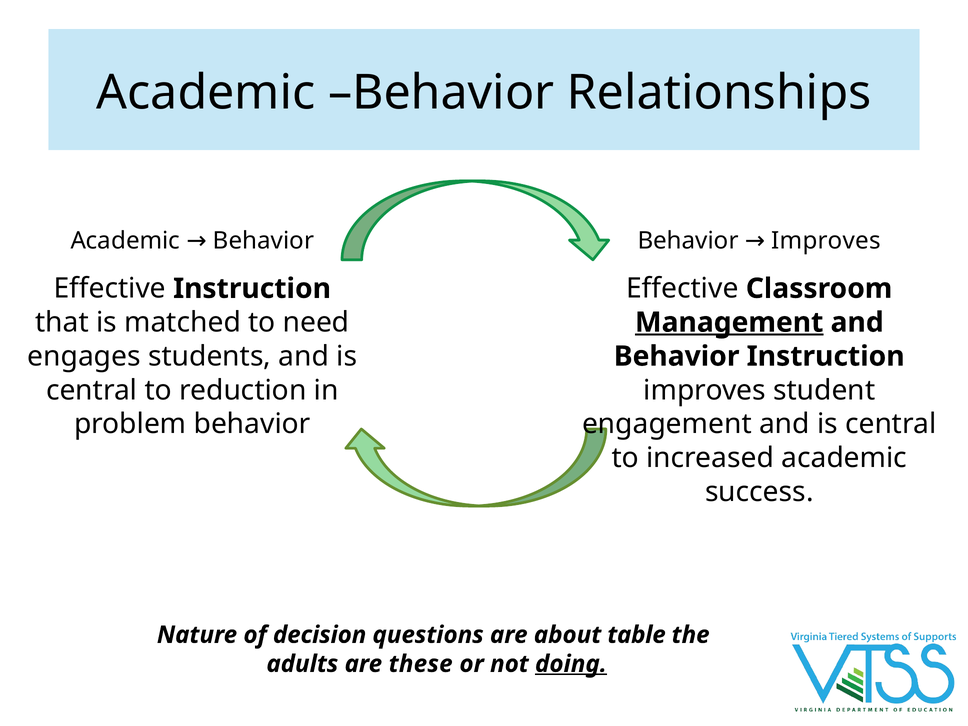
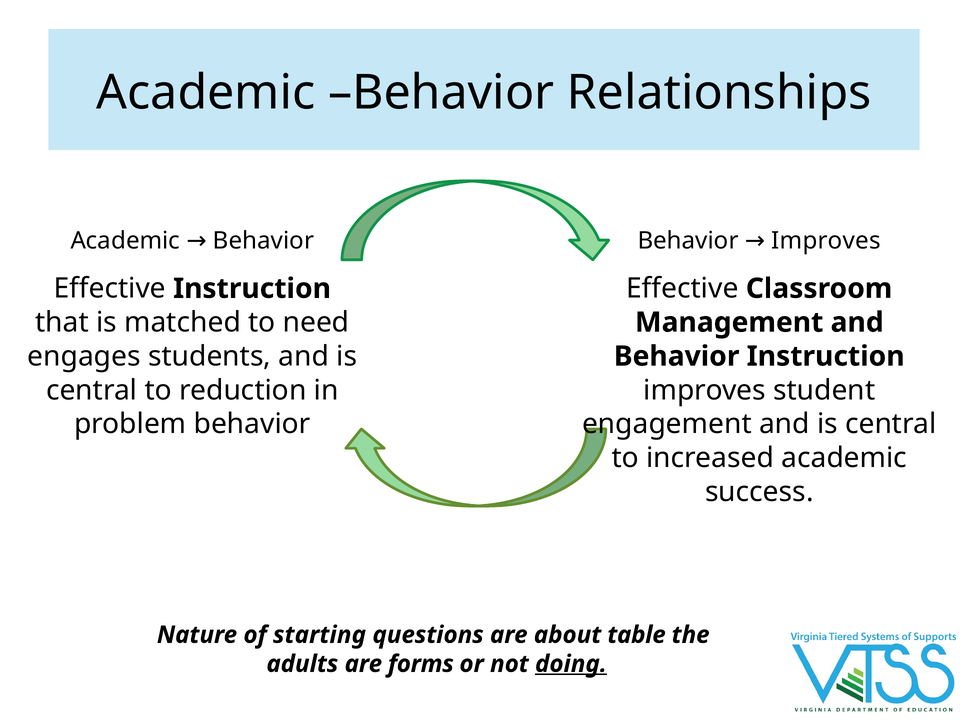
Management underline: present -> none
decision: decision -> starting
these: these -> forms
